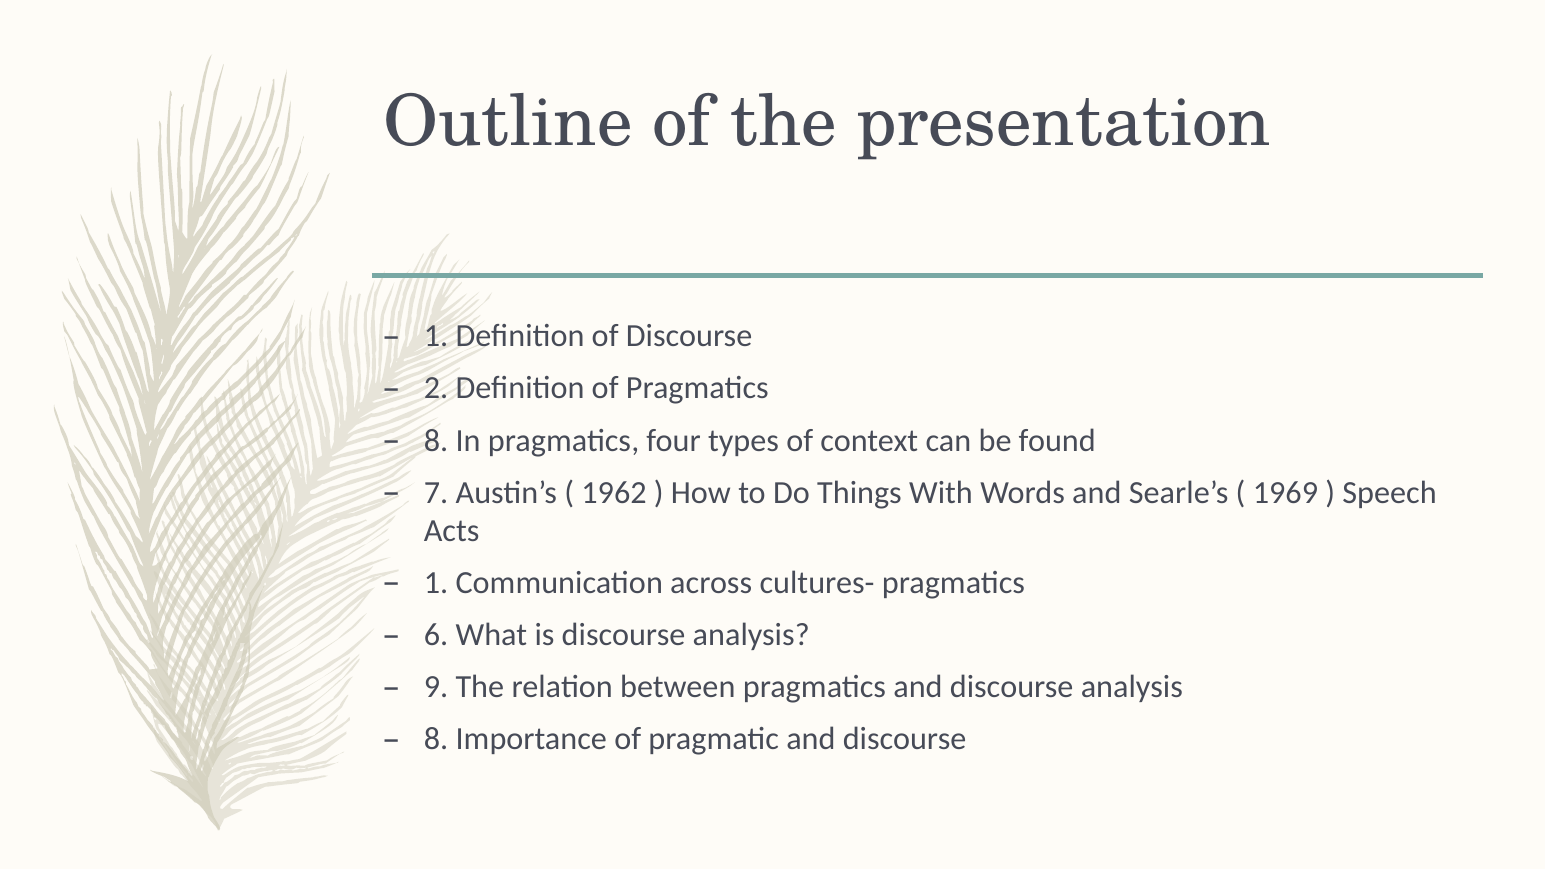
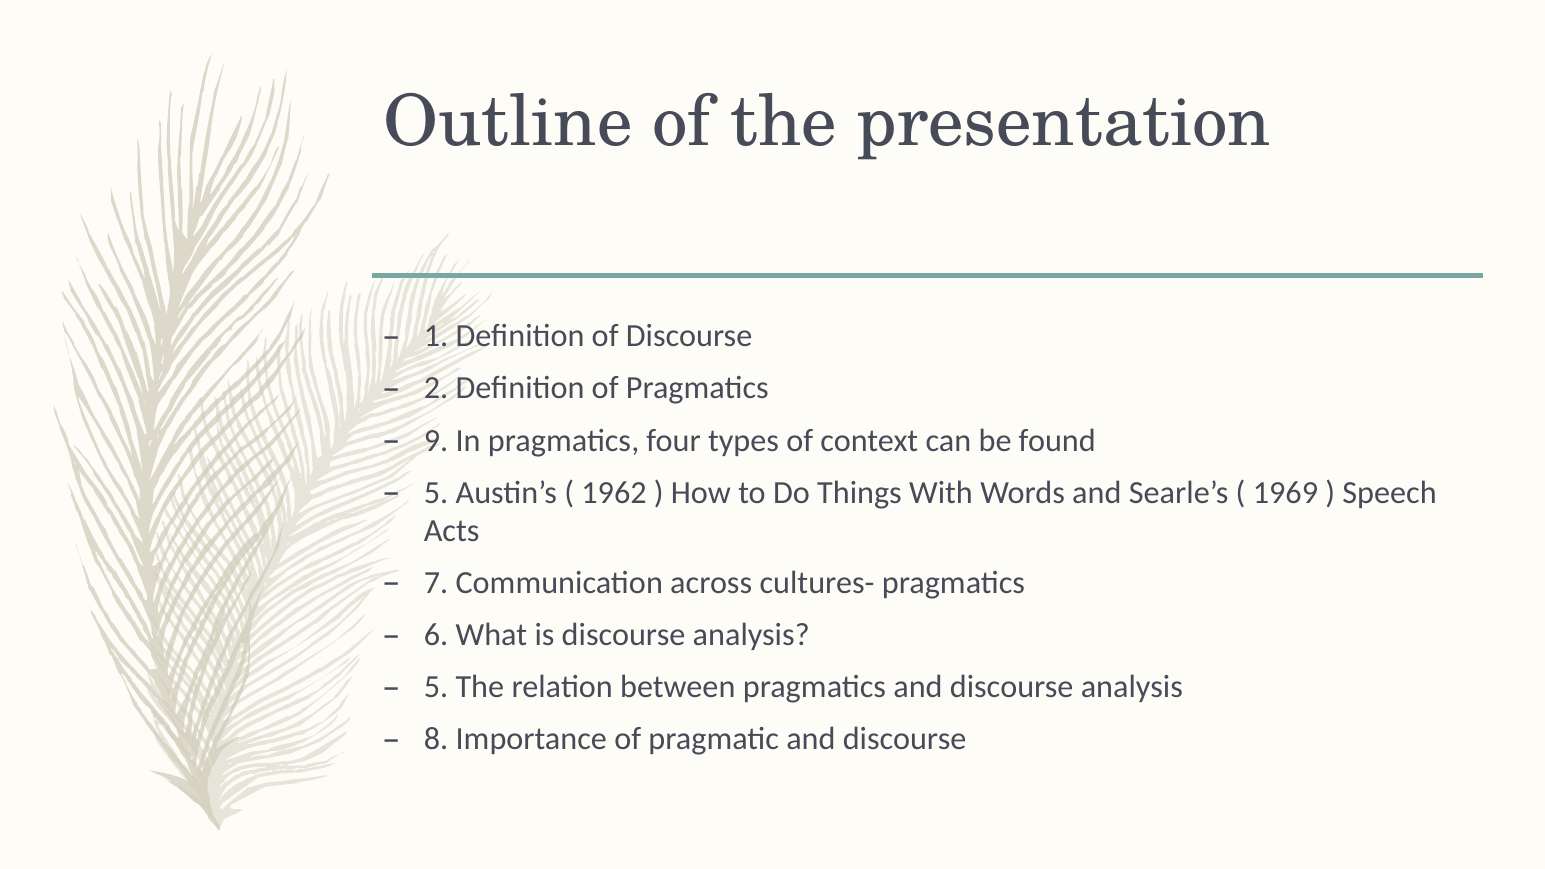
8 at (436, 440): 8 -> 9
7 at (436, 492): 7 -> 5
1 at (436, 583): 1 -> 7
9 at (436, 687): 9 -> 5
